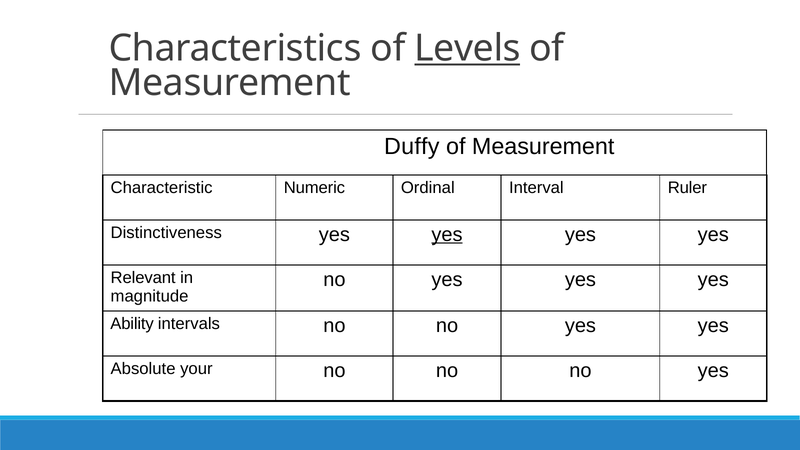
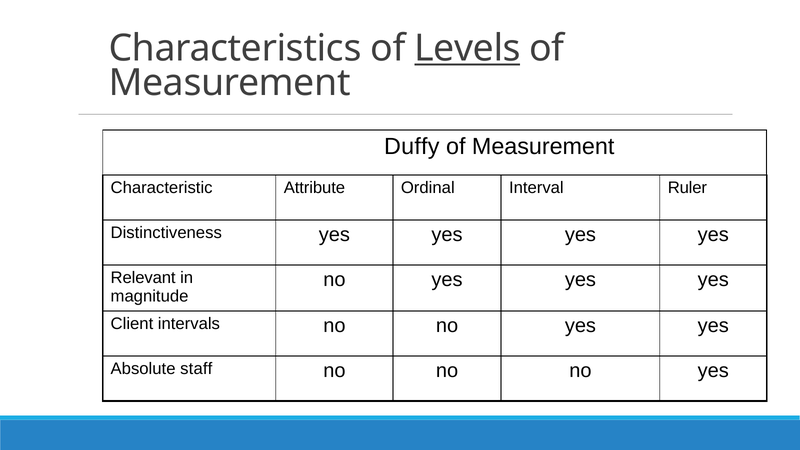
Numeric: Numeric -> Attribute
yes at (447, 234) underline: present -> none
Ability: Ability -> Client
your: your -> staff
